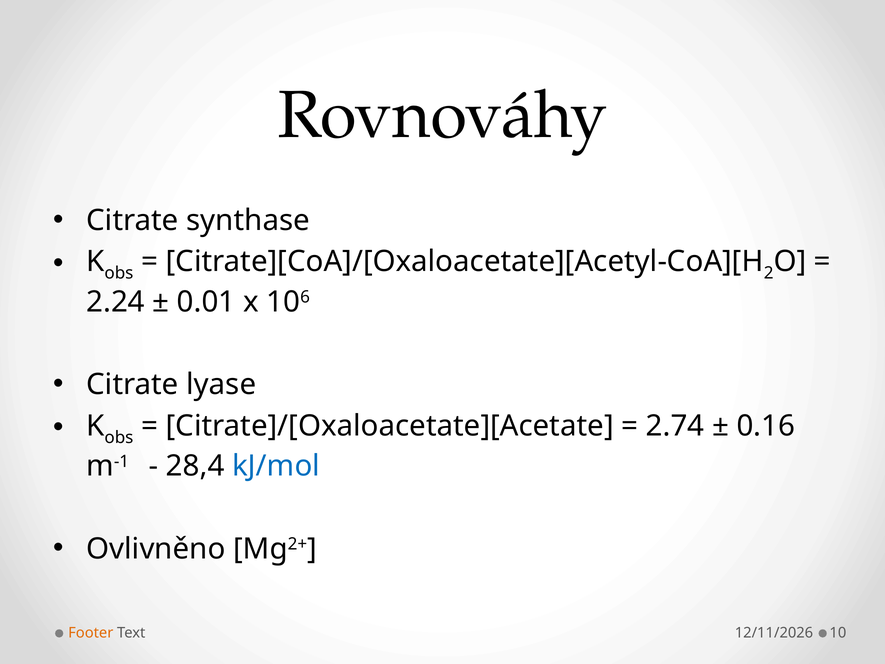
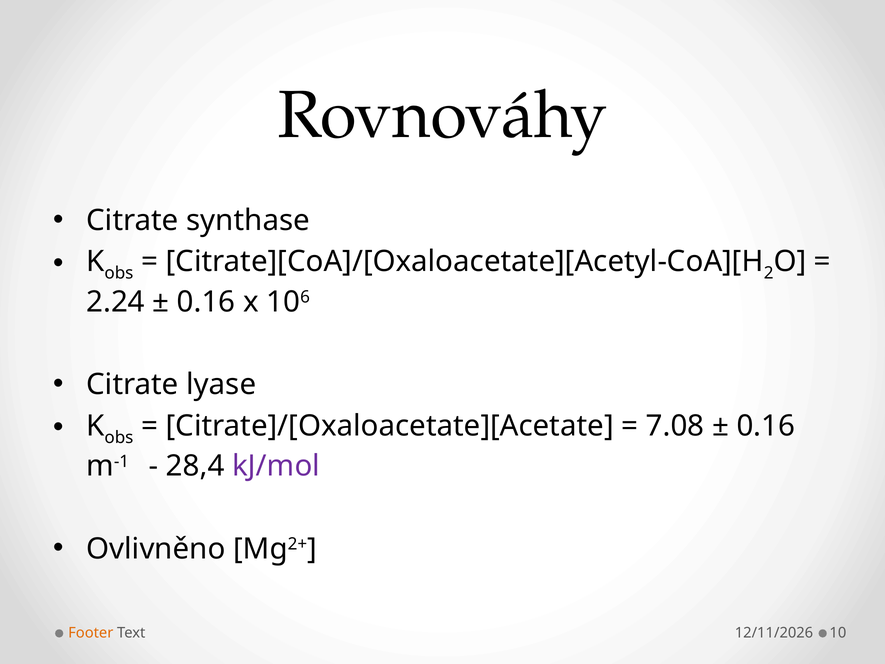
0.01 at (206, 302): 0.01 -> 0.16
2.74: 2.74 -> 7.08
kJ/mol colour: blue -> purple
